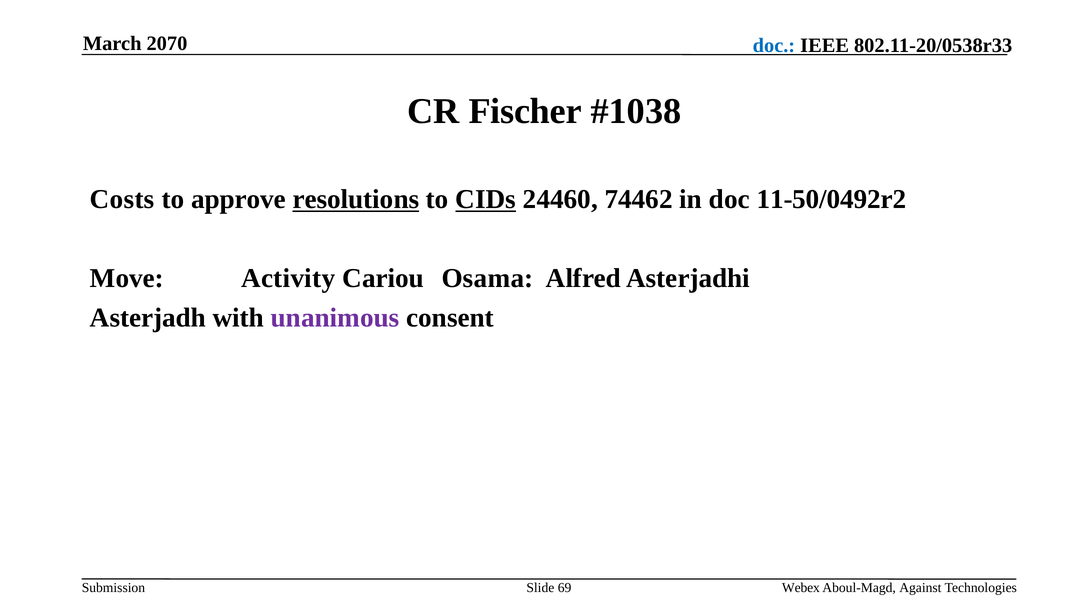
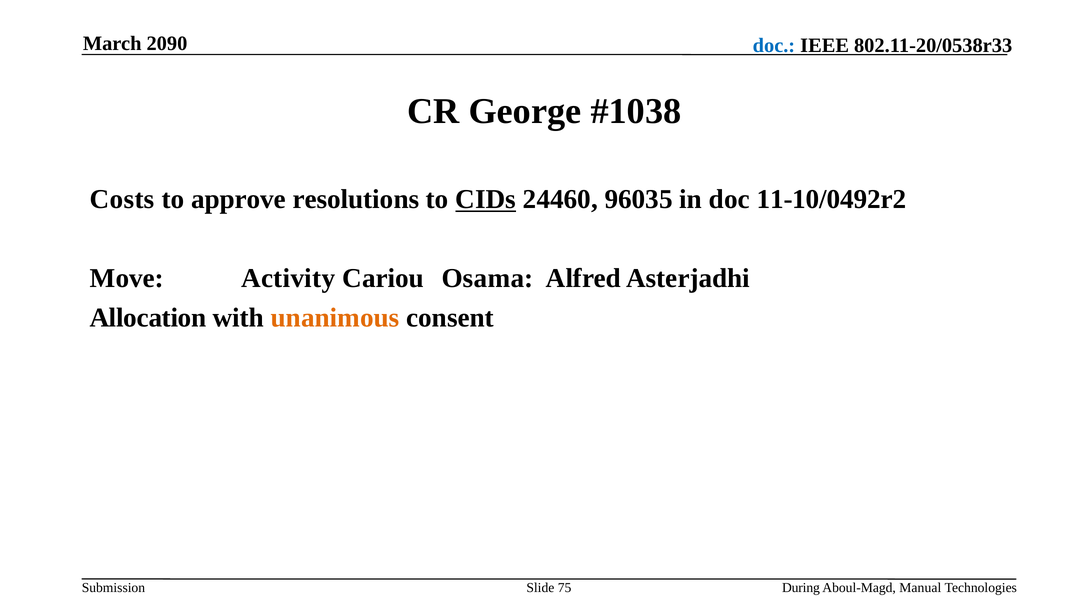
2070: 2070 -> 2090
Fischer: Fischer -> George
resolutions underline: present -> none
74462: 74462 -> 96035
11-50/0492r2: 11-50/0492r2 -> 11-10/0492r2
Asterjadh: Asterjadh -> Allocation
unanimous colour: purple -> orange
69: 69 -> 75
Webex: Webex -> During
Against: Against -> Manual
